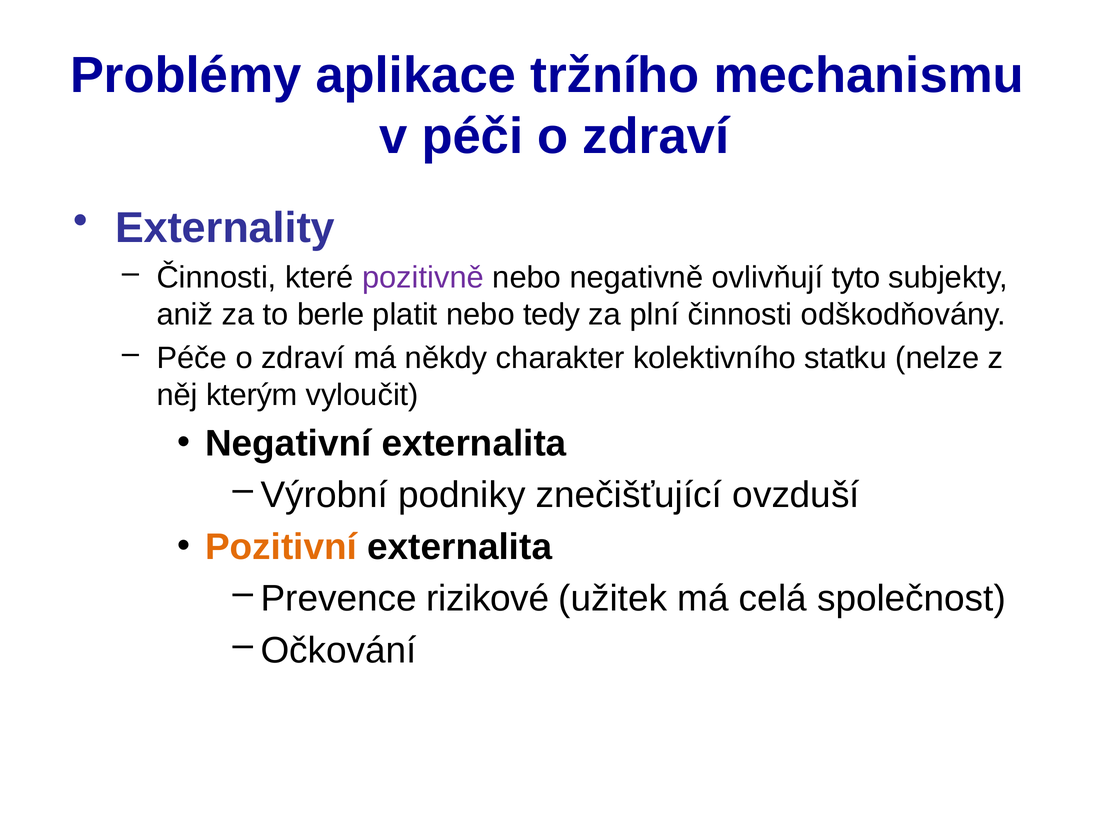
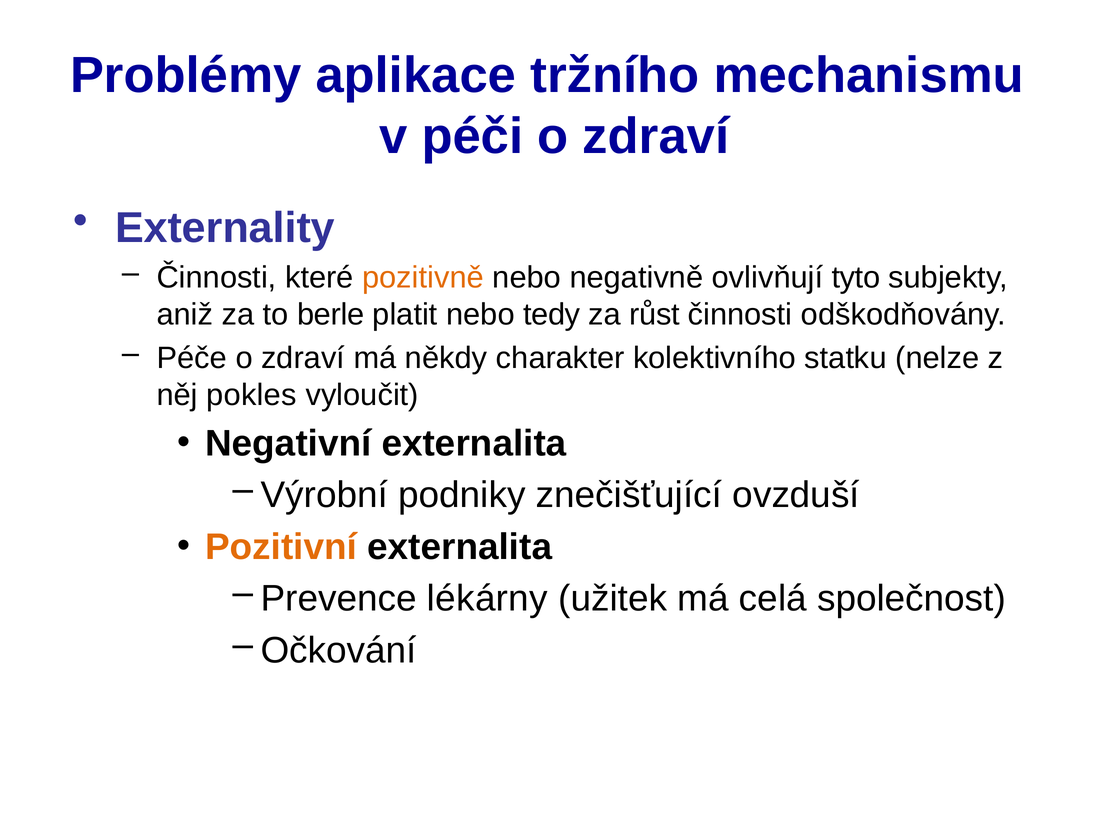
pozitivně colour: purple -> orange
plní: plní -> růst
kterým: kterým -> pokles
rizikové: rizikové -> lékárny
